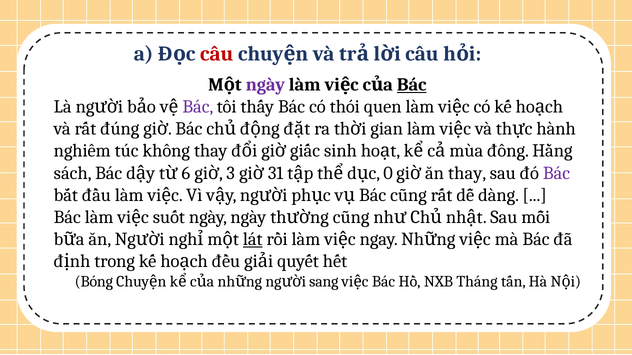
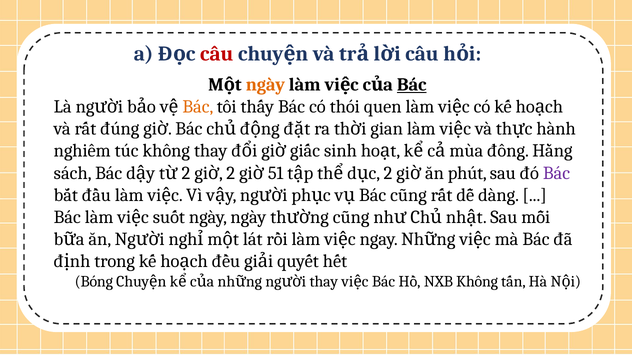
ngày at (265, 85) colour: purple -> orange
Bác at (198, 107) colour: purple -> orange
6 at (186, 173): 6 -> 2
3 at (231, 173): 3 -> 2
31: 31 -> 51
0 at (388, 173): 0 -> 2
ăn thay: thay -> phút
lát underline: present -> none
sang at (324, 282): sang -> thay
NXB Tháng: Tháng -> Không
